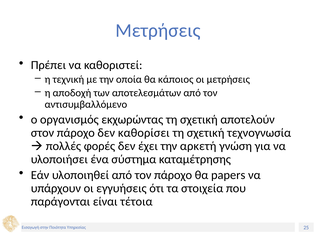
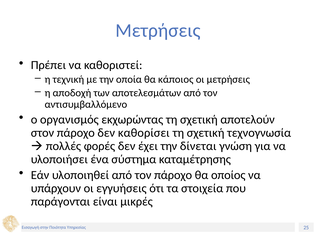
αρκετή: αρκετή -> δίνεται
papers: papers -> οποίος
τέτοια: τέτοια -> μικρές
